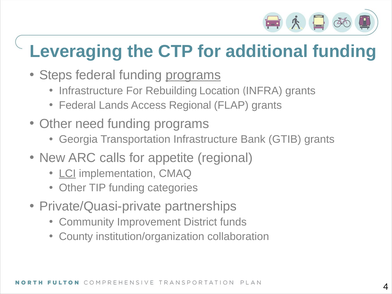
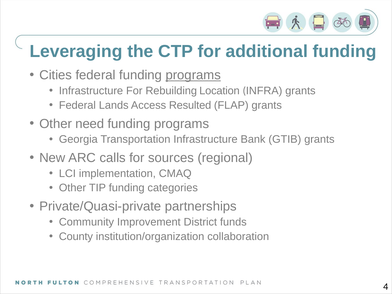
Steps: Steps -> Cities
Access Regional: Regional -> Resulted
appetite: appetite -> sources
LCI underline: present -> none
